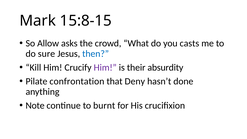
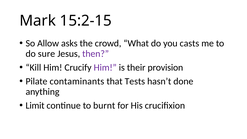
15:8-15: 15:8-15 -> 15:2-15
then colour: blue -> purple
absurdity: absurdity -> provision
confrontation: confrontation -> contaminants
Deny: Deny -> Tests
Note: Note -> Limit
